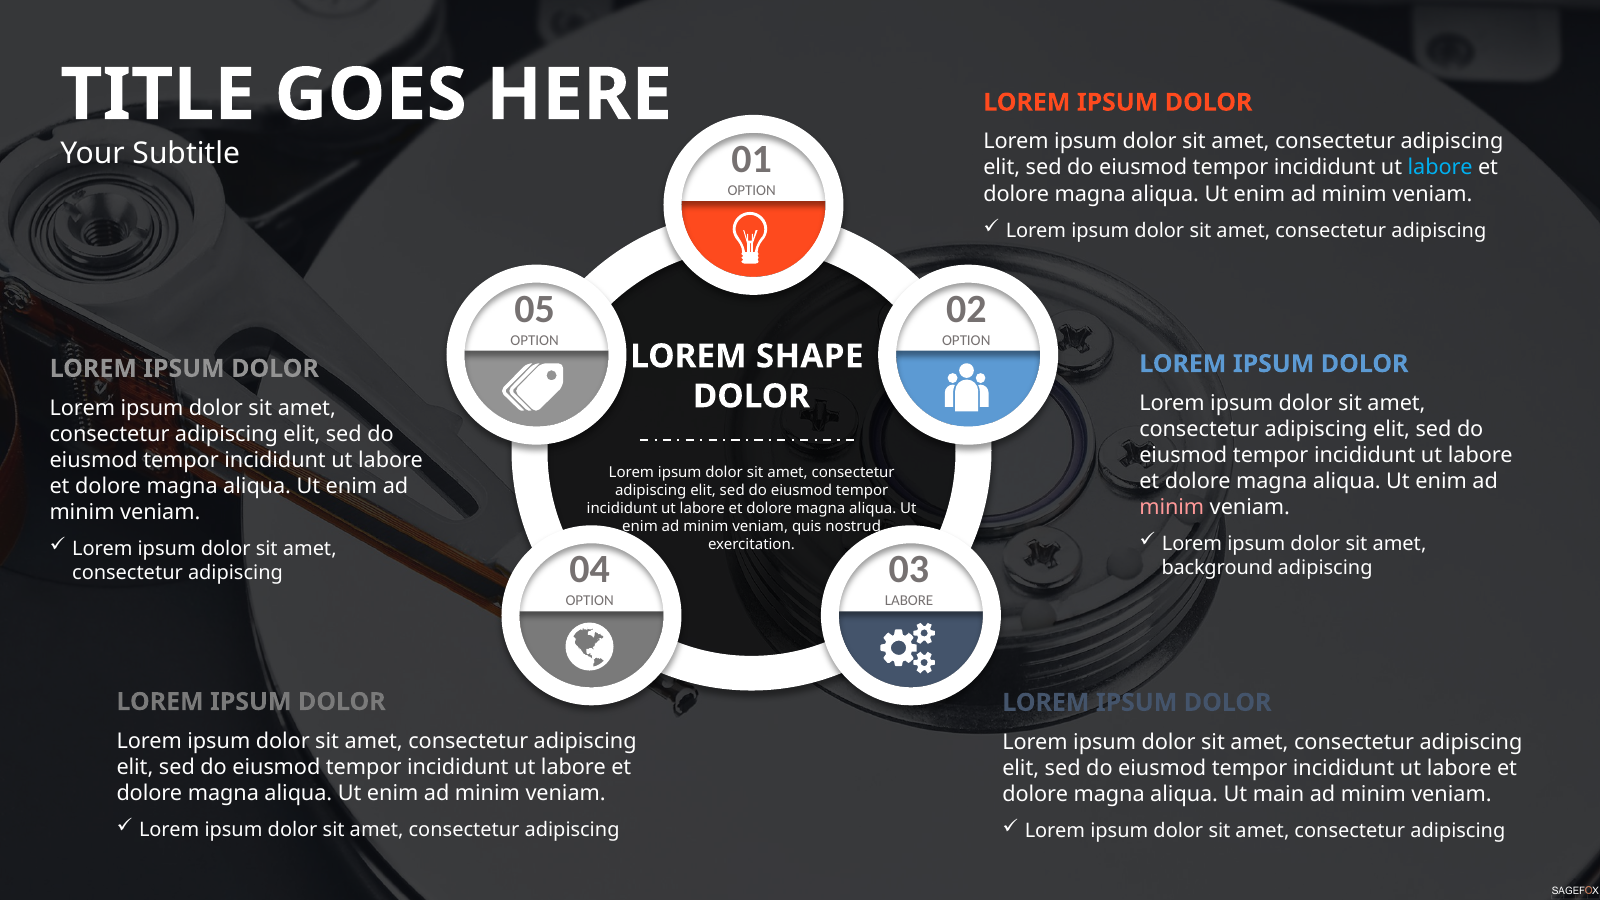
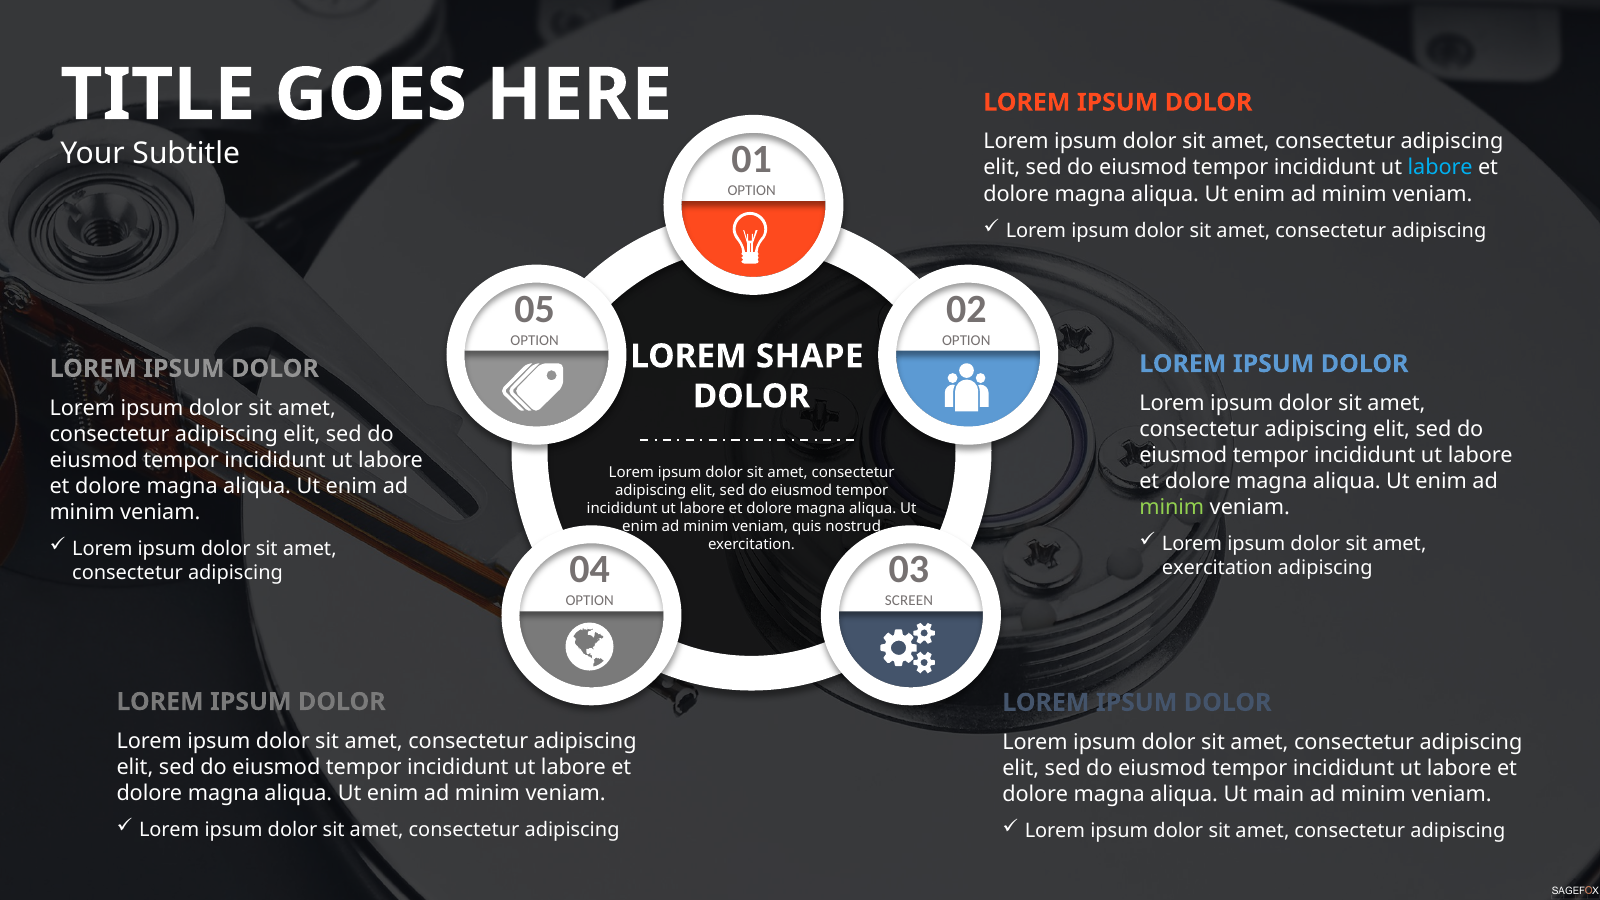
minim at (1172, 507) colour: pink -> light green
background at (1217, 568): background -> exercitation
LABORE at (909, 601): LABORE -> SCREEN
